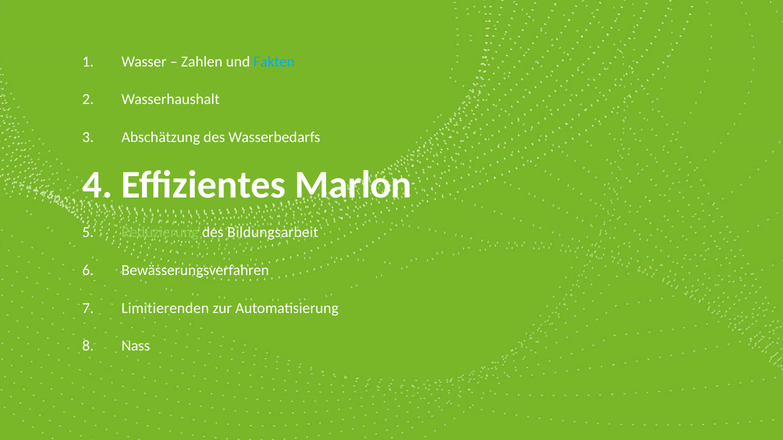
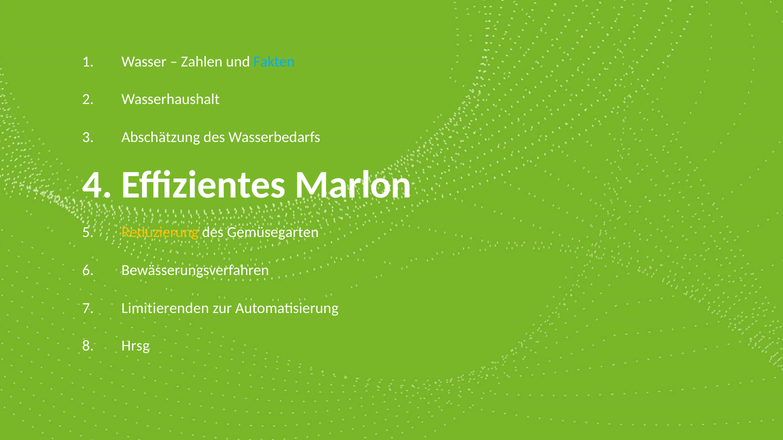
Reduzierung colour: light green -> yellow
Bildungsarbeit: Bildungsarbeit -> Gemüsegarten
Nass: Nass -> Hrsg
